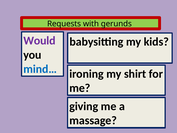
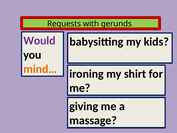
mind… colour: blue -> orange
